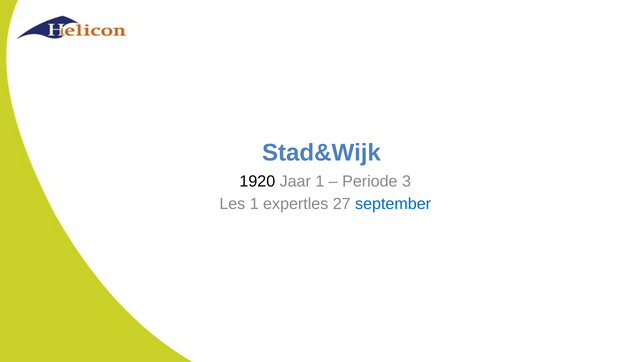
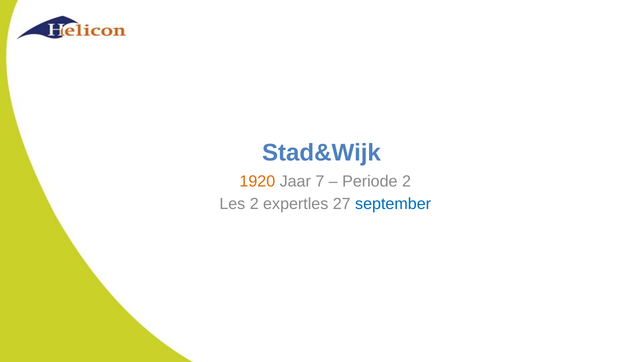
1920 colour: black -> orange
Jaar 1: 1 -> 7
Periode 3: 3 -> 2
Les 1: 1 -> 2
